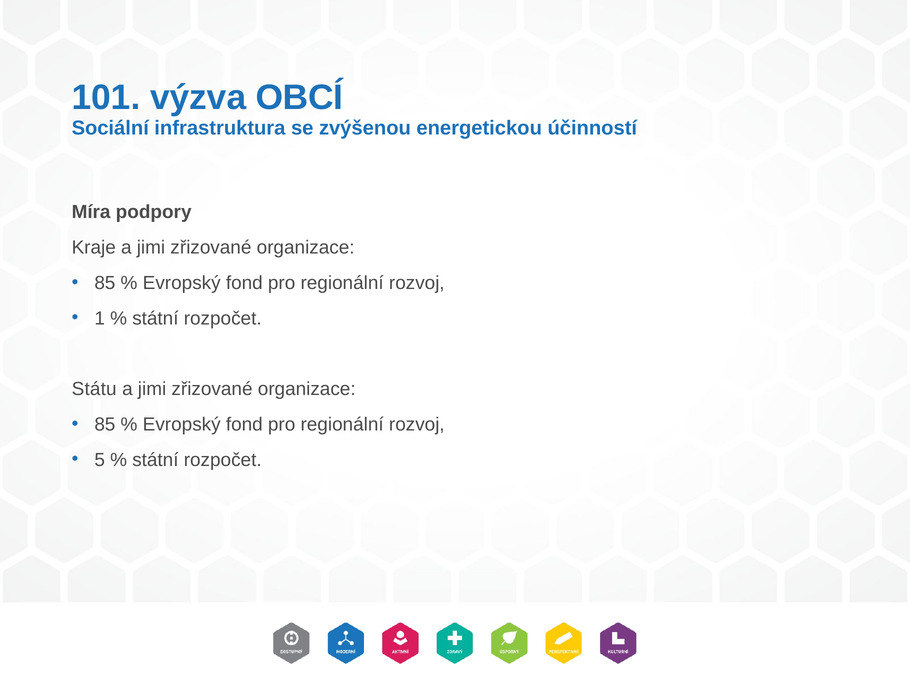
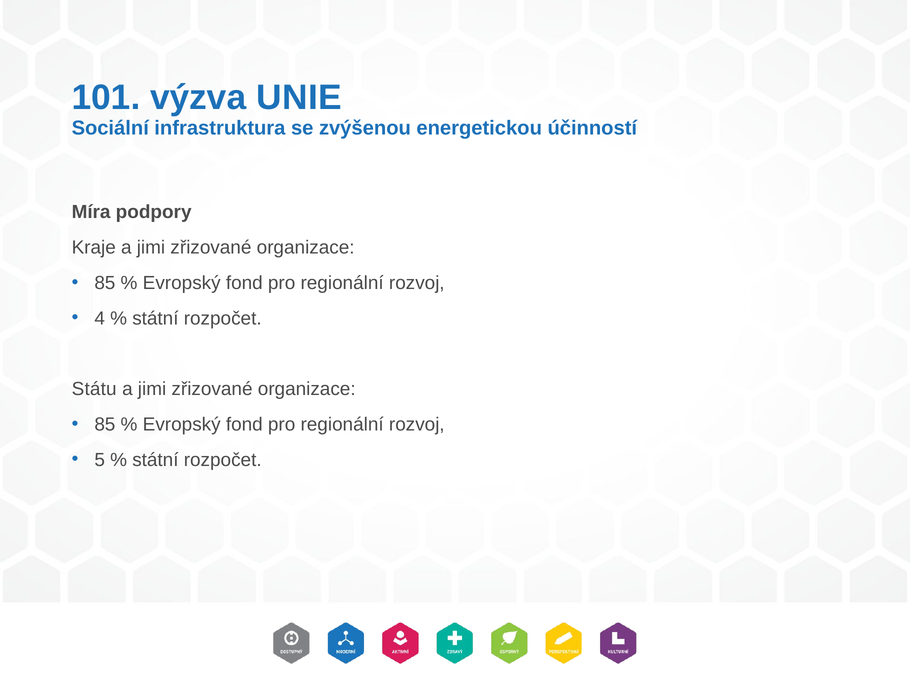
OBCÍ: OBCÍ -> UNIE
1: 1 -> 4
